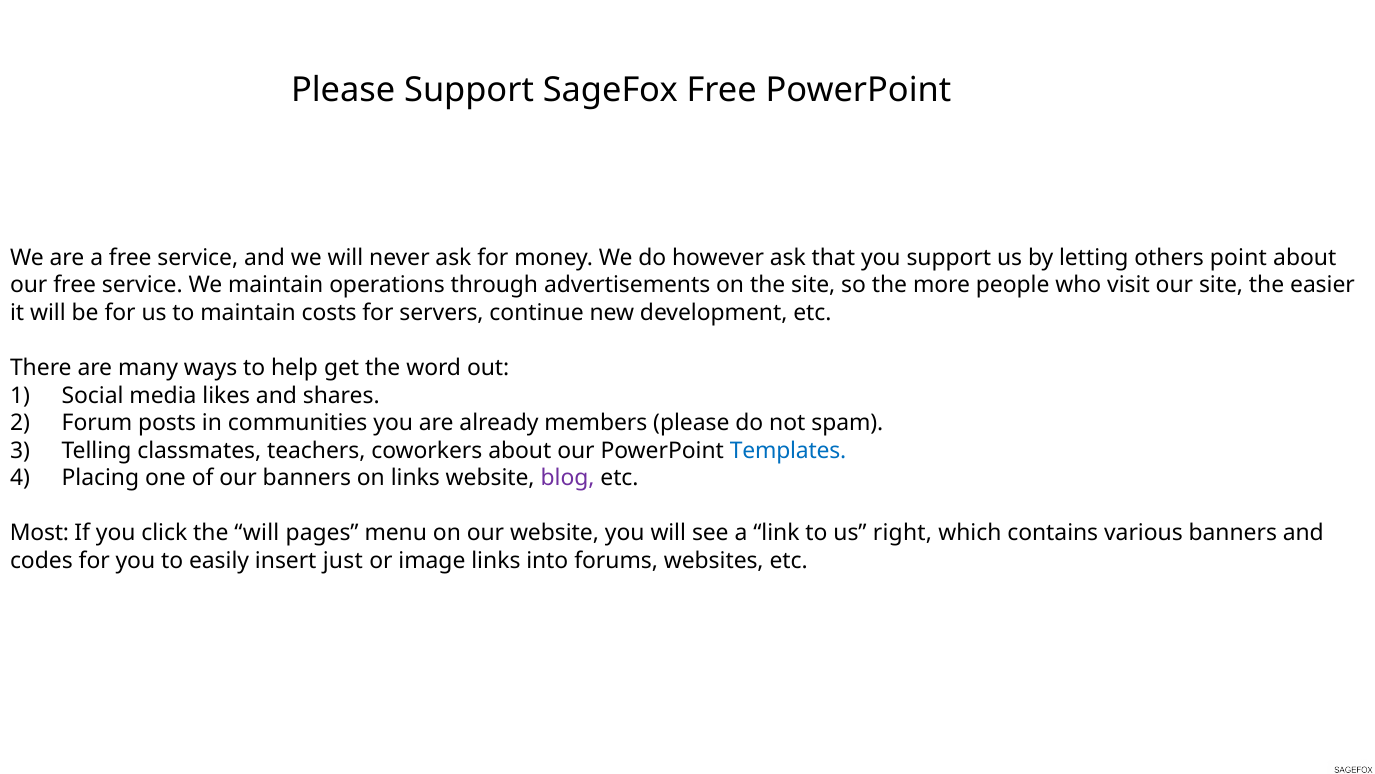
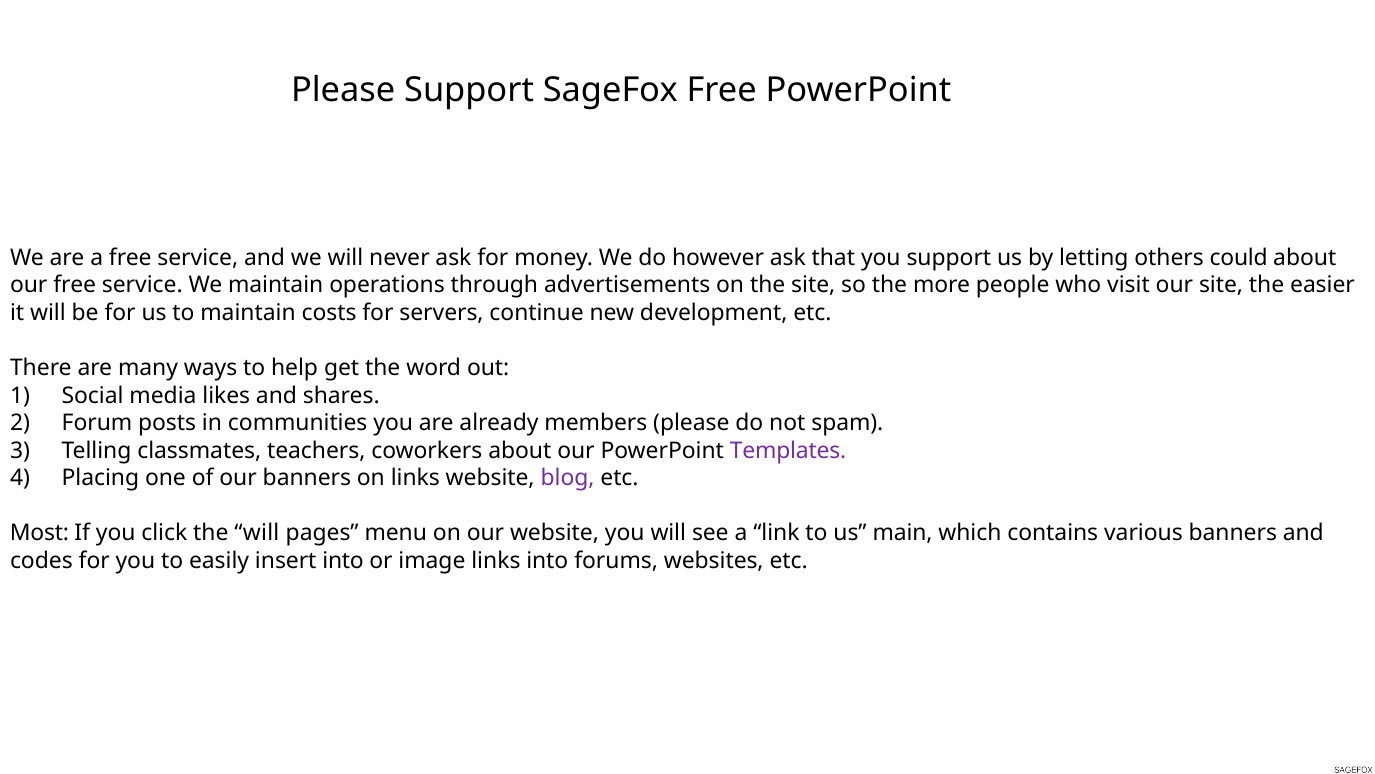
point: point -> could
Templates colour: blue -> purple
right: right -> main
insert just: just -> into
